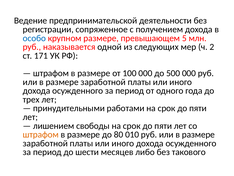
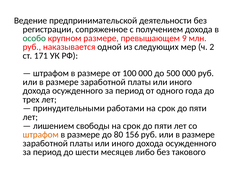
особо colour: blue -> green
5: 5 -> 9
010: 010 -> 156
